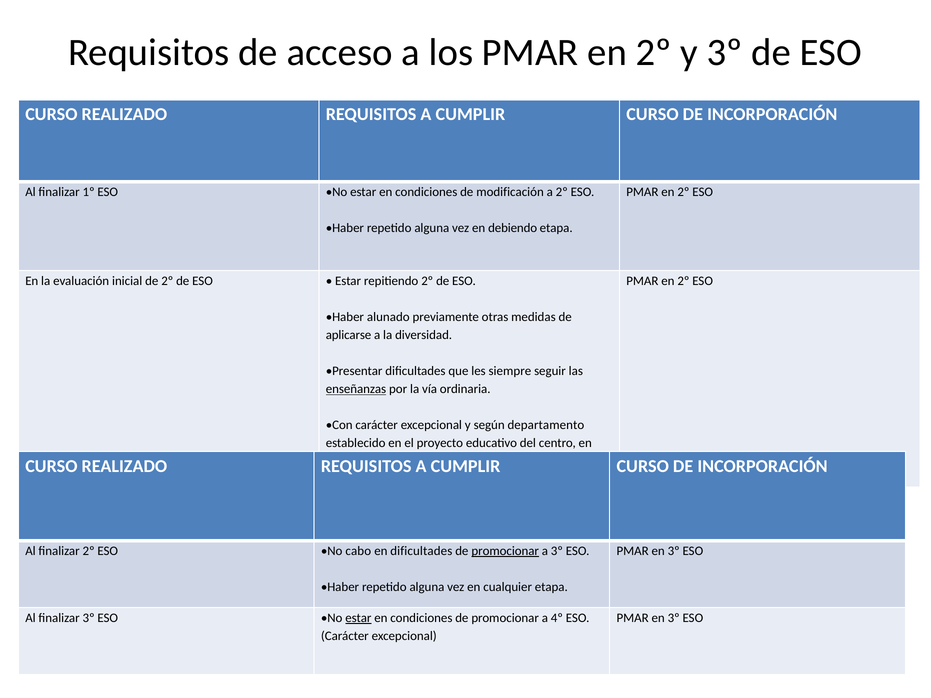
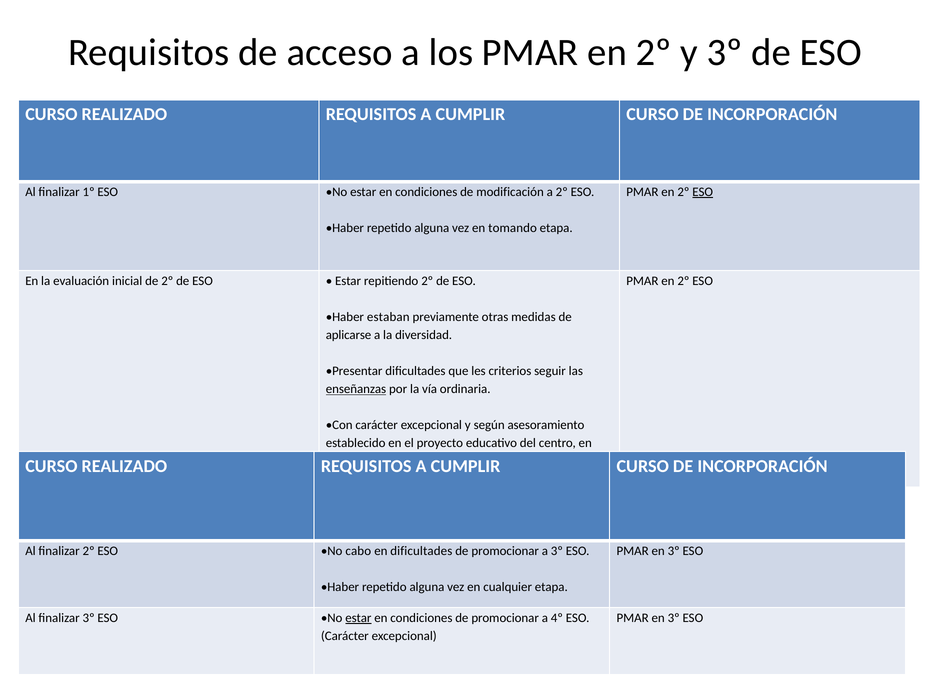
ESO at (703, 192) underline: none -> present
debiendo: debiendo -> tomando
alunado: alunado -> estaban
siempre: siempre -> criterios
departamento: departamento -> asesoramiento
promocionar at (505, 551) underline: present -> none
